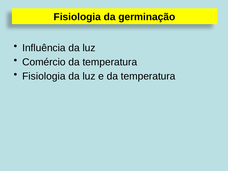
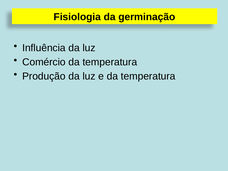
Fisiologia at (44, 76): Fisiologia -> Produção
